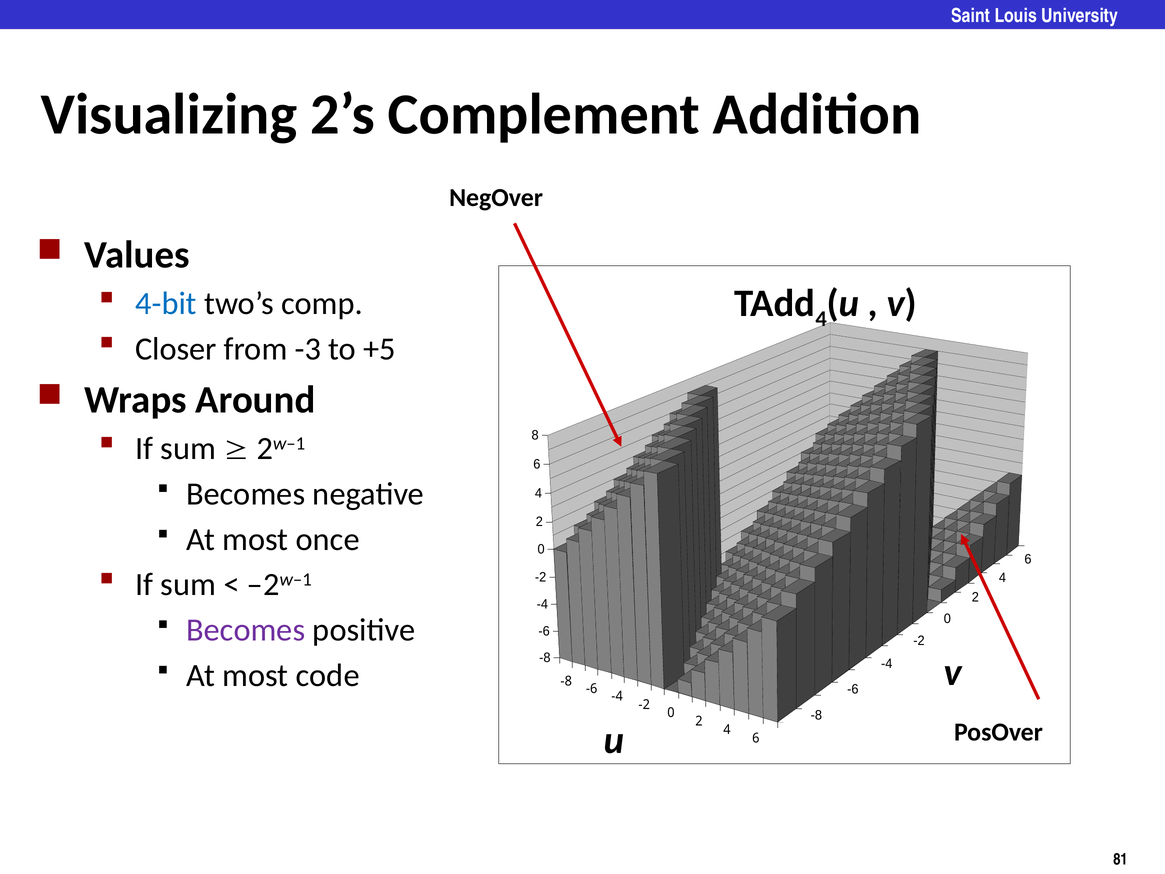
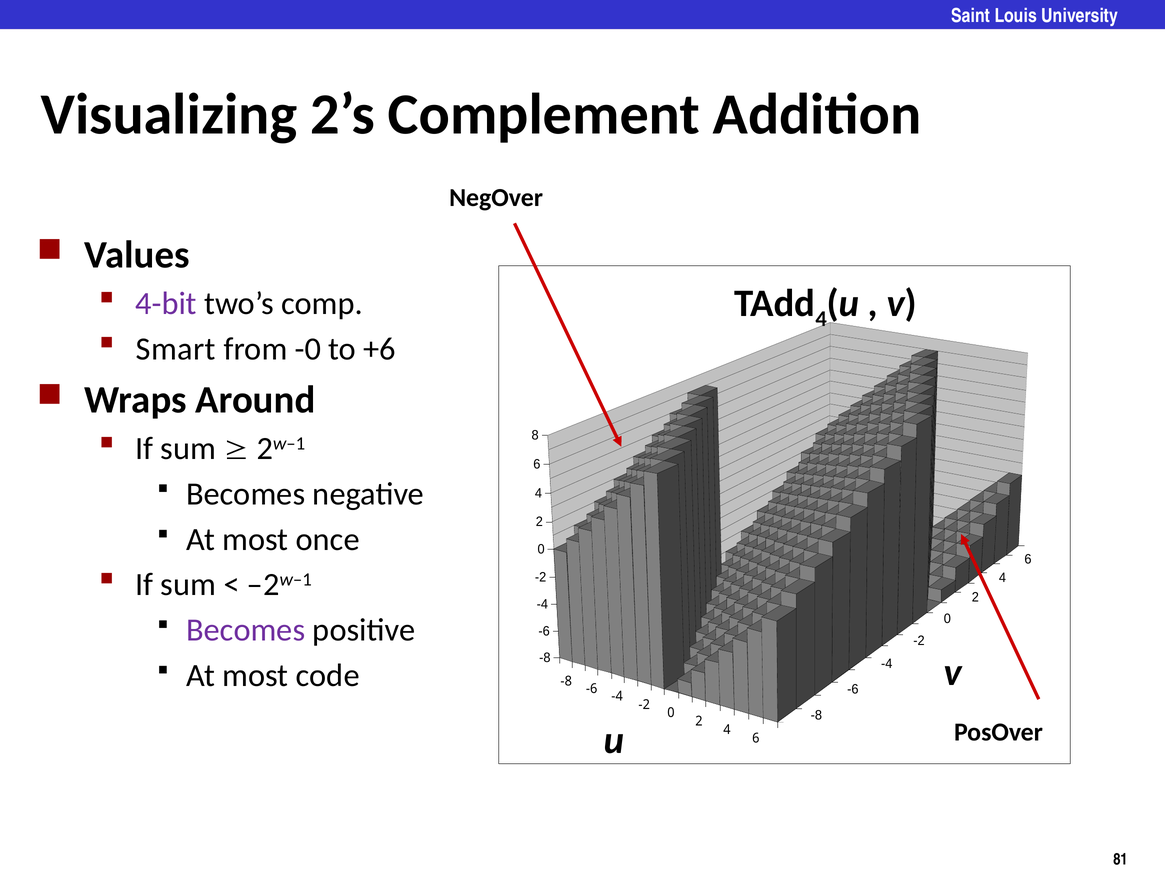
4-bit colour: blue -> purple
Closer: Closer -> Smart
-3: -3 -> -0
+5: +5 -> +6
